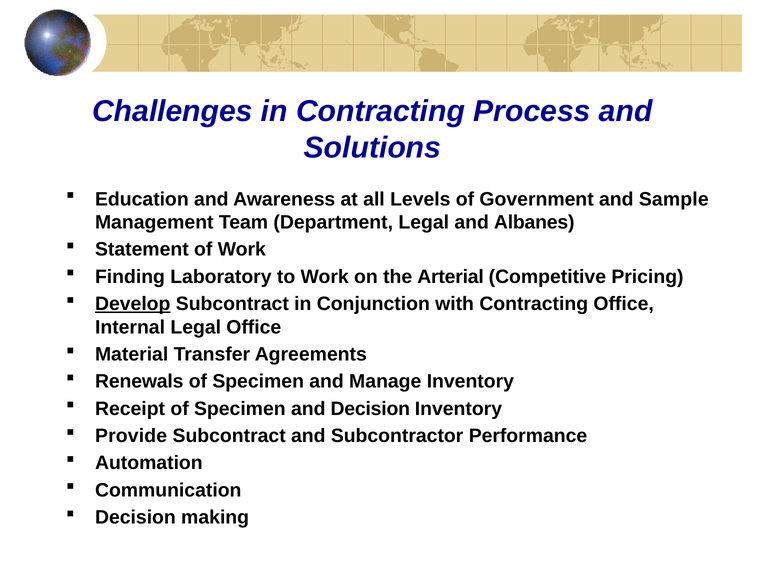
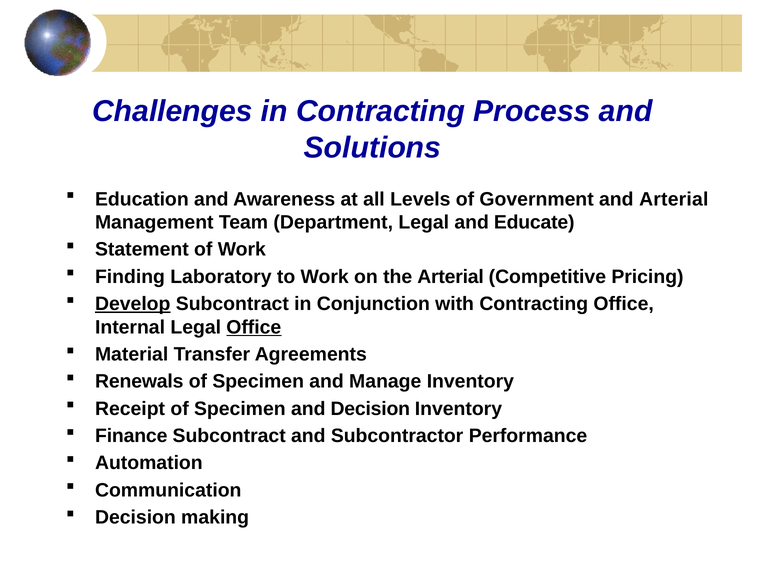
and Sample: Sample -> Arterial
Albanes: Albanes -> Educate
Office at (254, 327) underline: none -> present
Provide: Provide -> Finance
